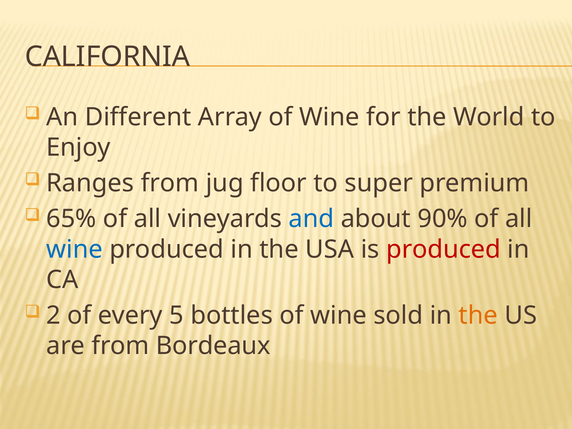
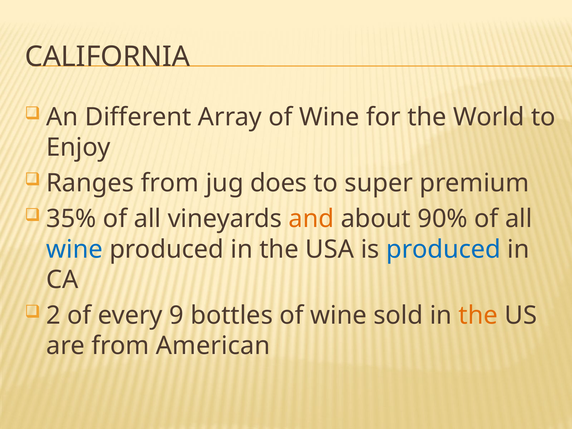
floor: floor -> does
65%: 65% -> 35%
and colour: blue -> orange
produced at (443, 249) colour: red -> blue
5: 5 -> 9
Bordeaux: Bordeaux -> American
